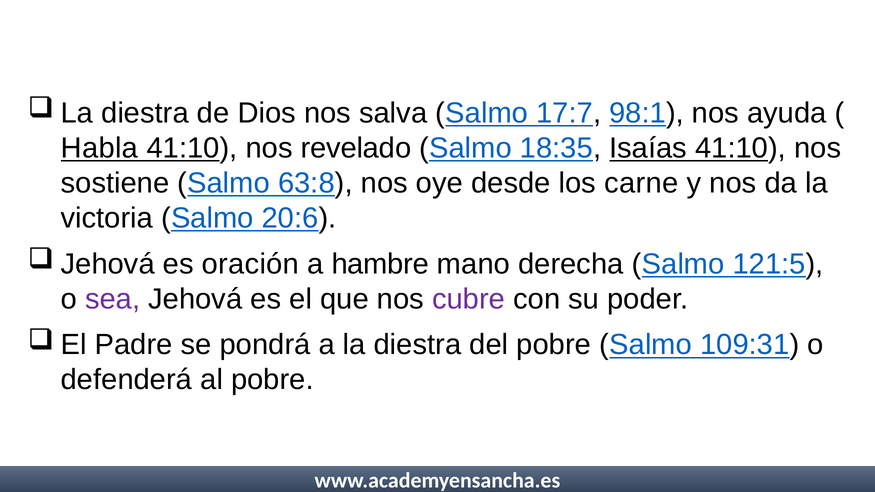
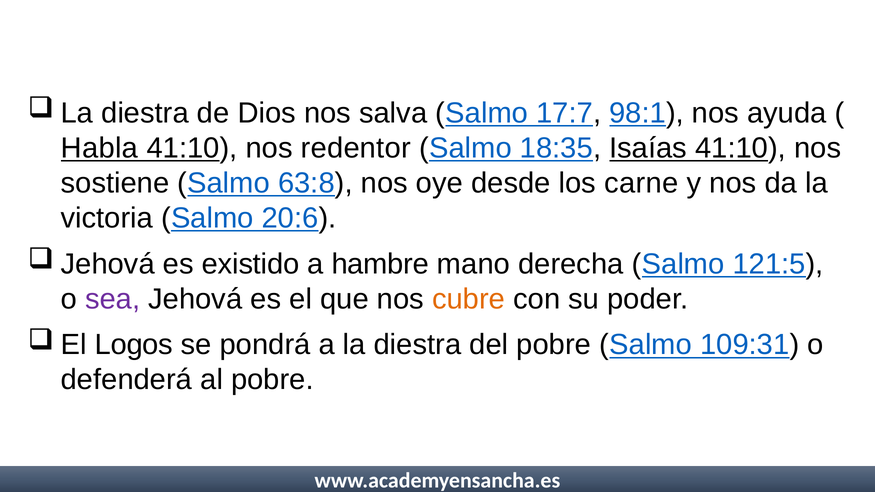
revelado: revelado -> redentor
oración: oración -> existido
cubre colour: purple -> orange
Padre: Padre -> Logos
